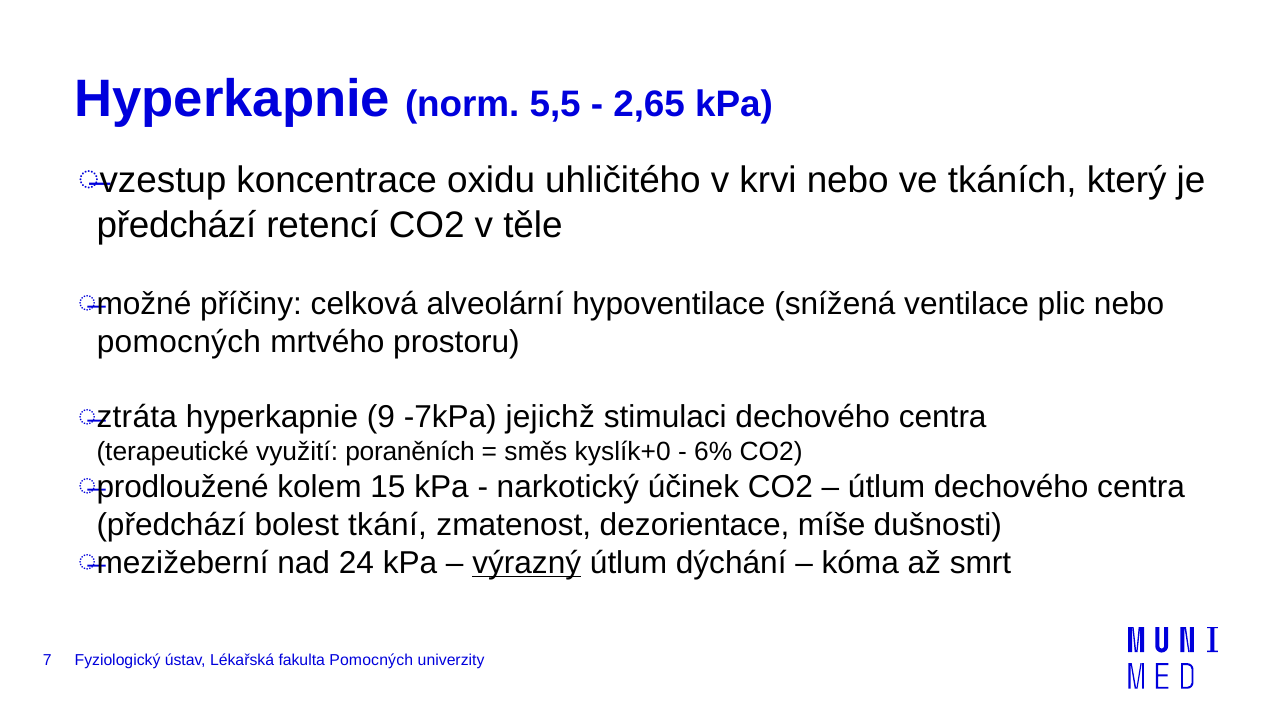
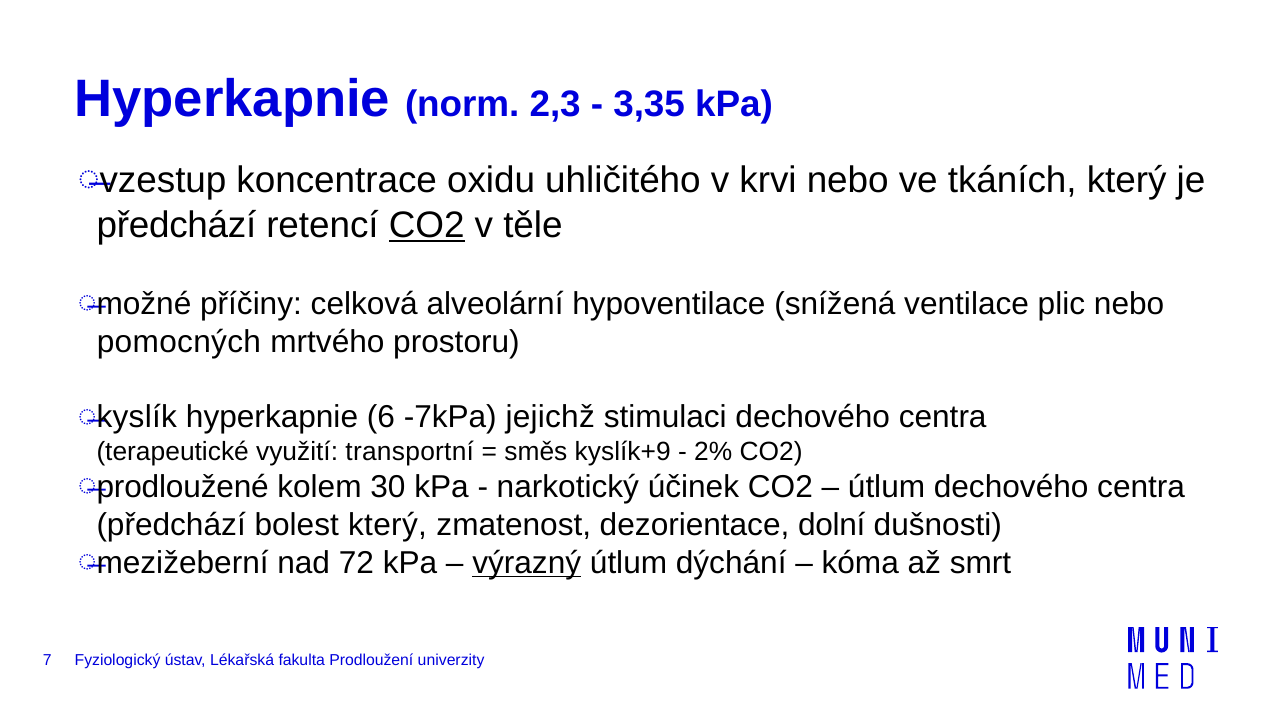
5,5: 5,5 -> 2,3
2,65: 2,65 -> 3,35
CO2 at (427, 225) underline: none -> present
ztráta: ztráta -> kyslík
9: 9 -> 6
poraněních: poraněních -> transportní
kyslík+0: kyslík+0 -> kyslík+9
6%: 6% -> 2%
15: 15 -> 30
bolest tkání: tkání -> který
míše: míše -> dolní
24: 24 -> 72
fakulta Pomocných: Pomocných -> Prodloužení
